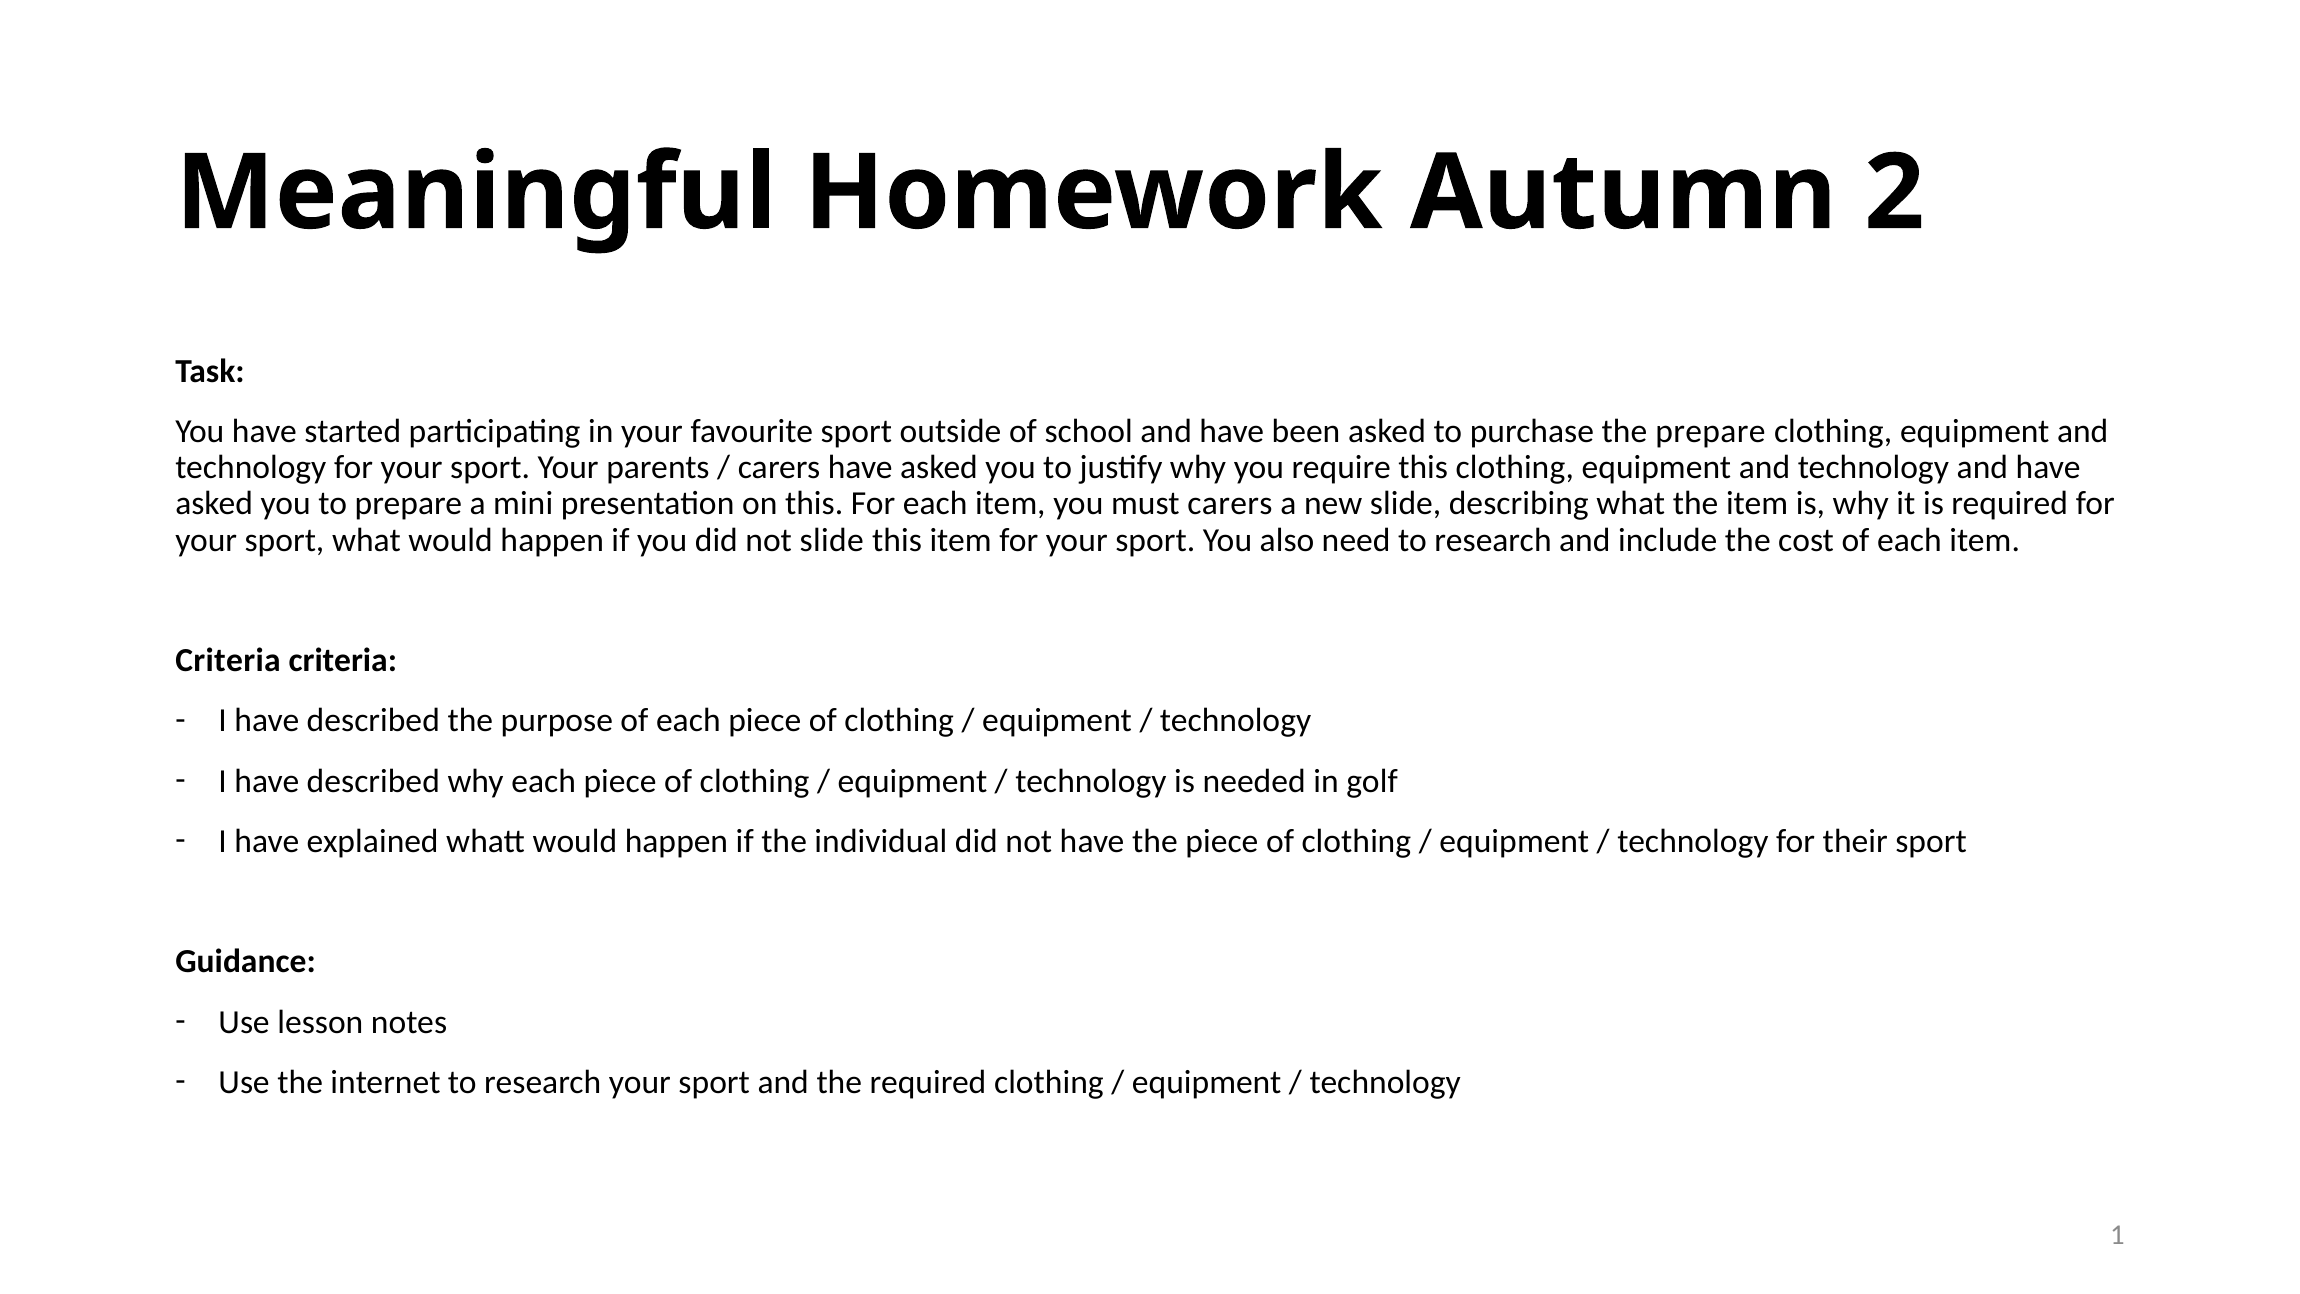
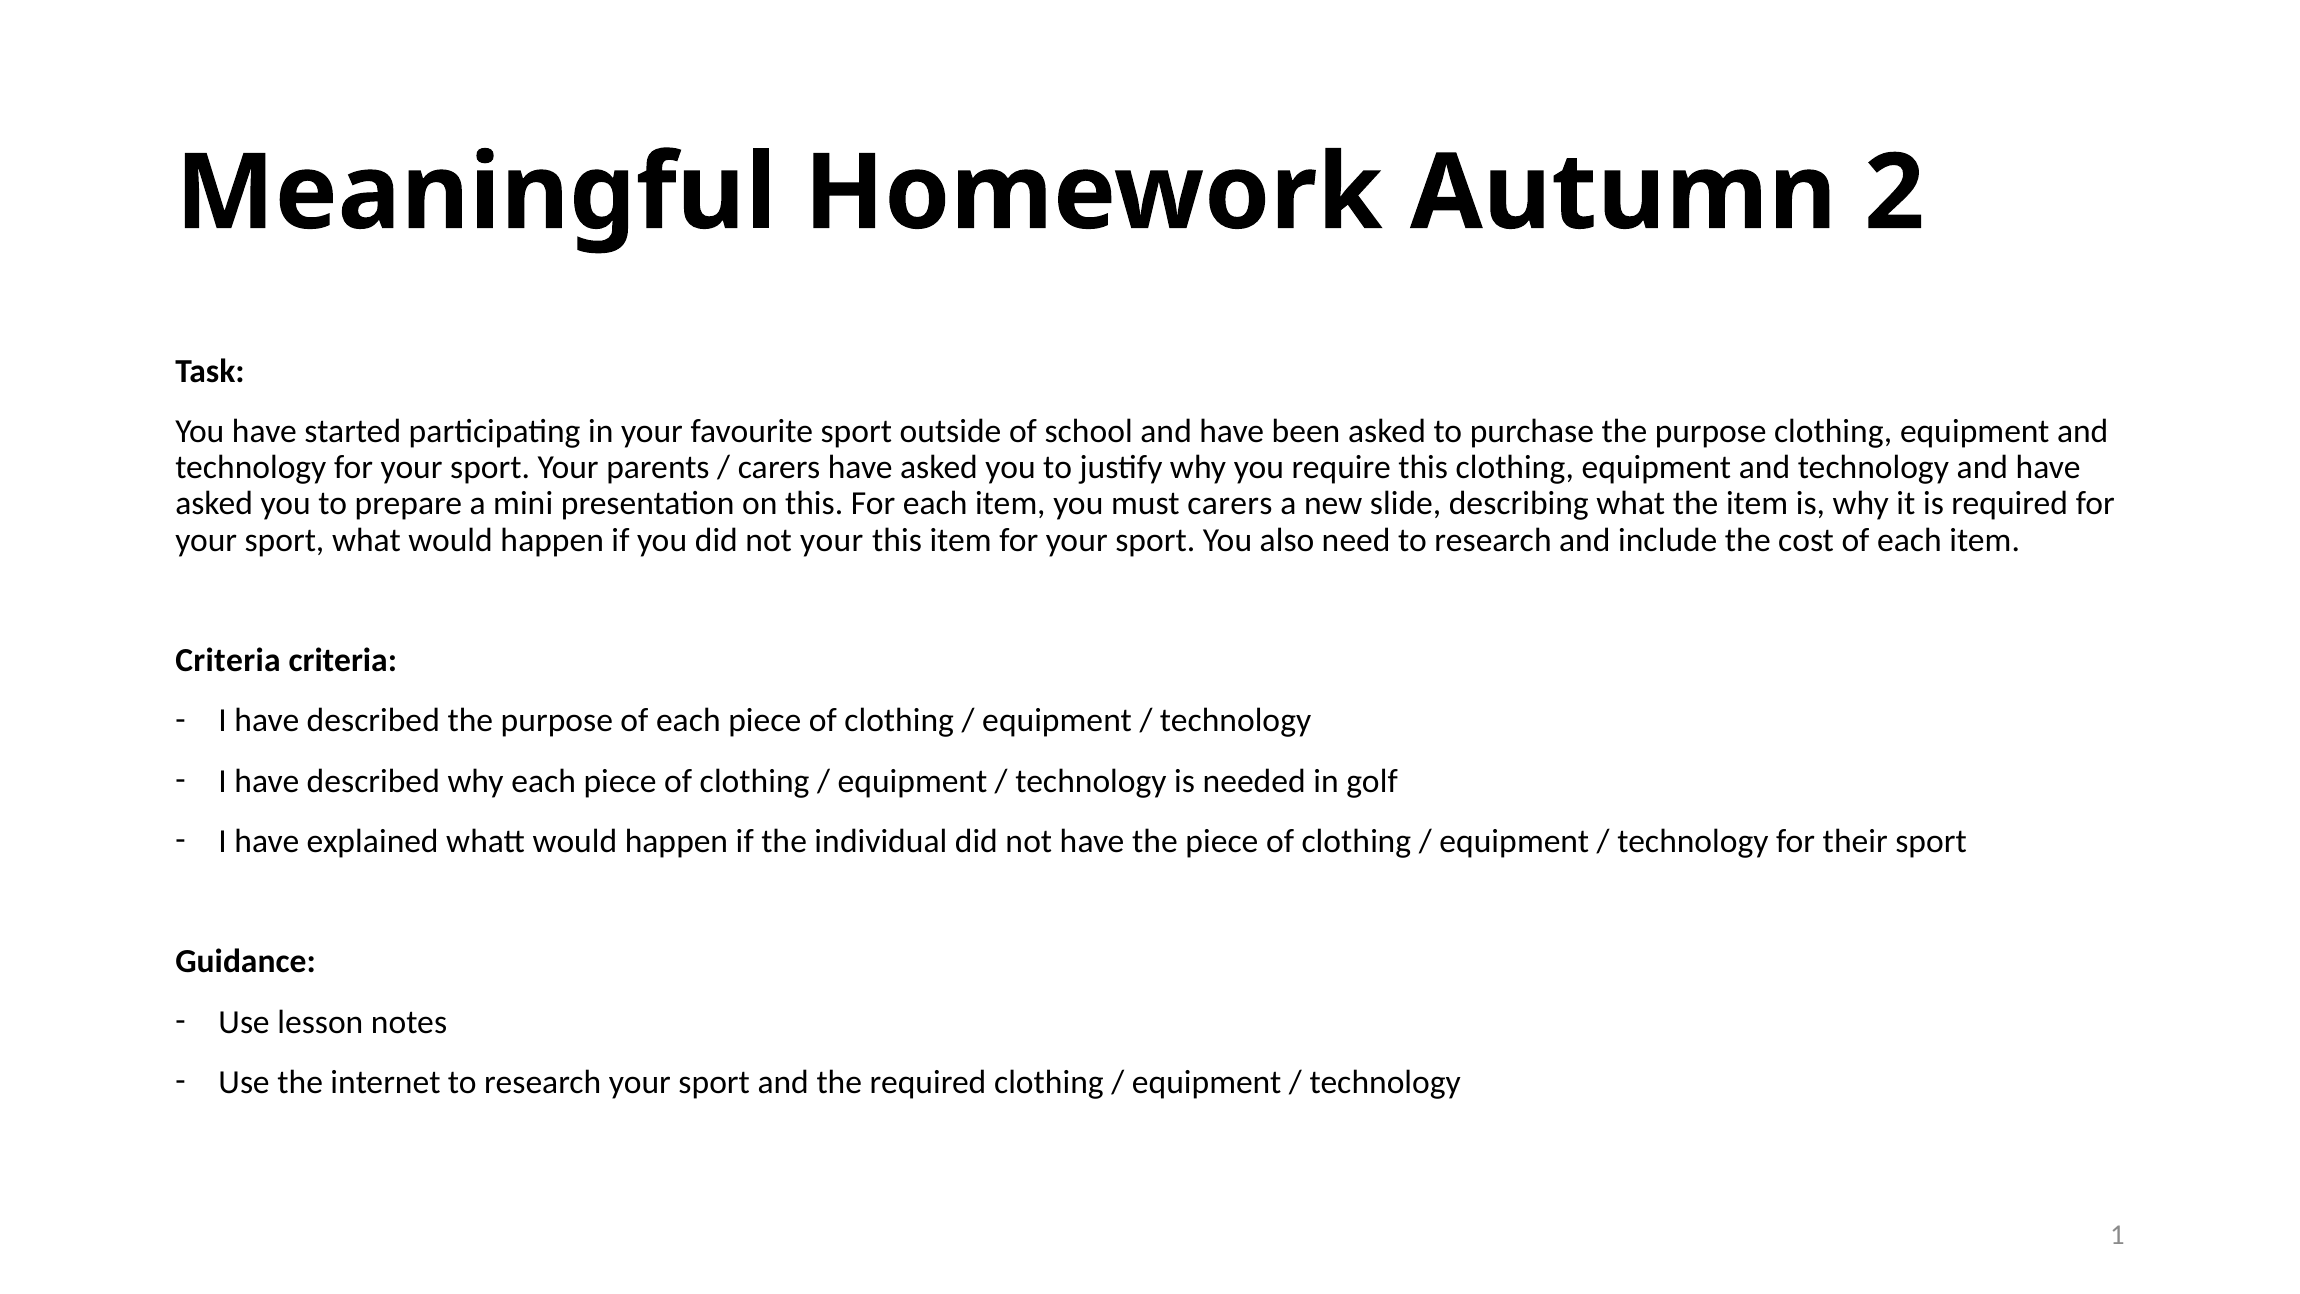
purchase the prepare: prepare -> purpose
not slide: slide -> your
